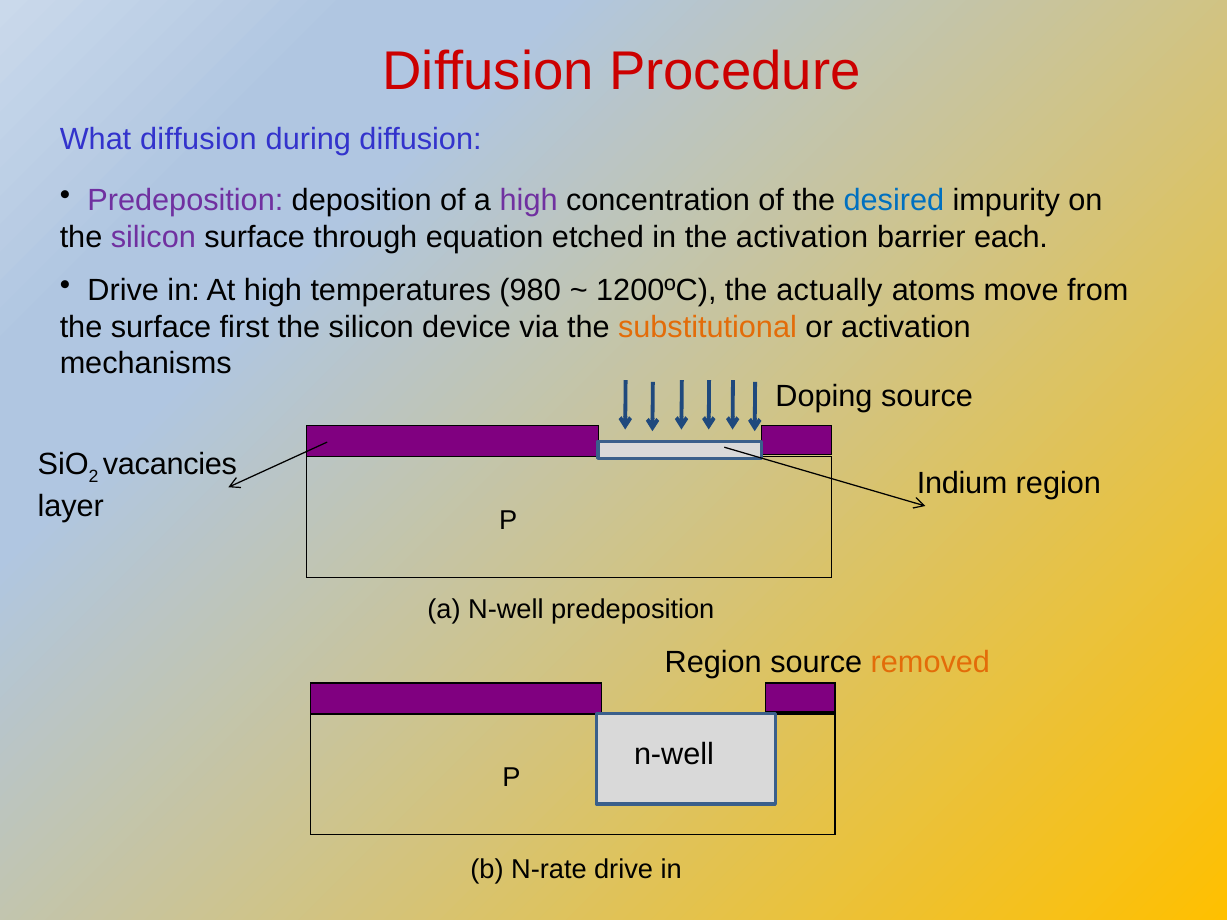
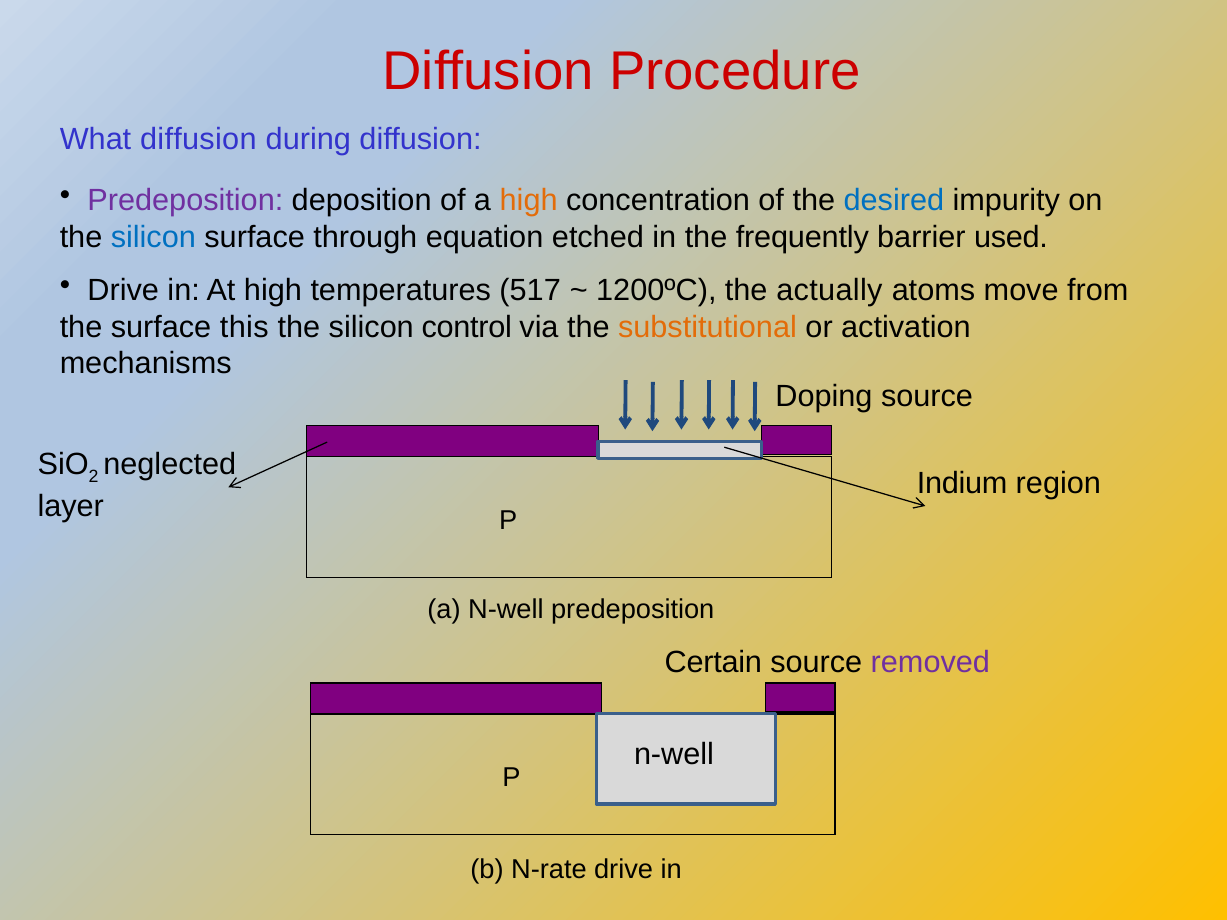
high at (529, 200) colour: purple -> orange
silicon at (153, 237) colour: purple -> blue
the activation: activation -> frequently
each: each -> used
980: 980 -> 517
first: first -> this
device: device -> control
vacancies: vacancies -> neglected
Region at (713, 662): Region -> Certain
removed colour: orange -> purple
